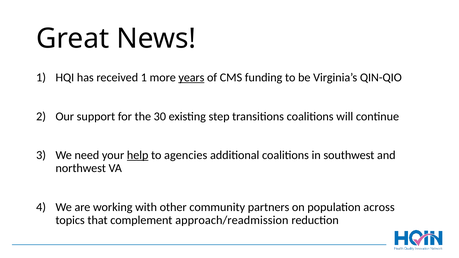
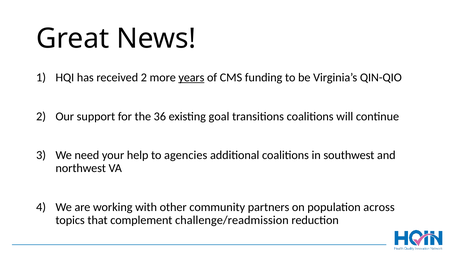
received 1: 1 -> 2
30: 30 -> 36
step: step -> goal
help underline: present -> none
approach/readmission: approach/readmission -> challenge/readmission
